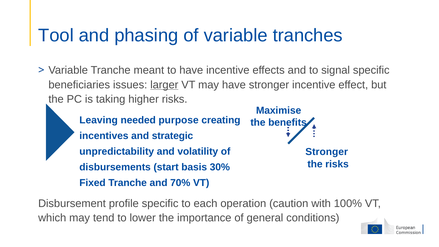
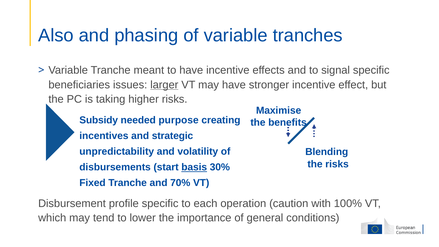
Tool: Tool -> Also
Leaving: Leaving -> Subsidy
Stronger at (327, 152): Stronger -> Blending
basis underline: none -> present
